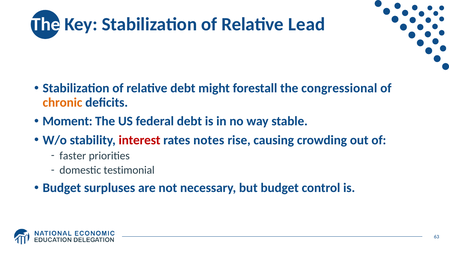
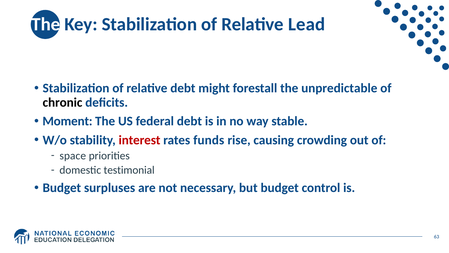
congressional: congressional -> unpredictable
chronic colour: orange -> black
notes: notes -> funds
faster: faster -> space
